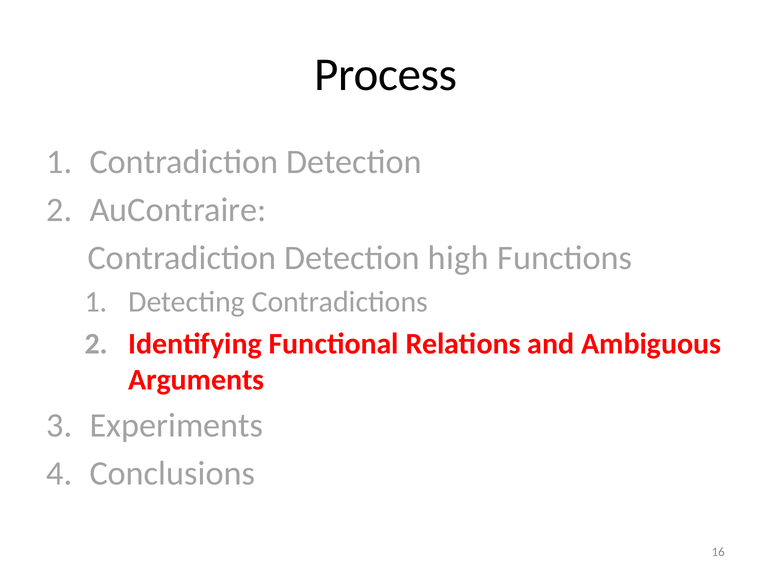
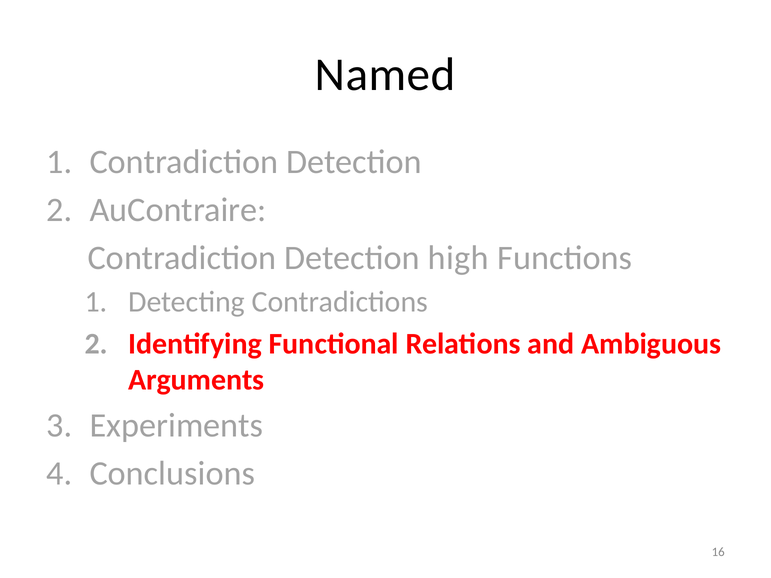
Process: Process -> Named
